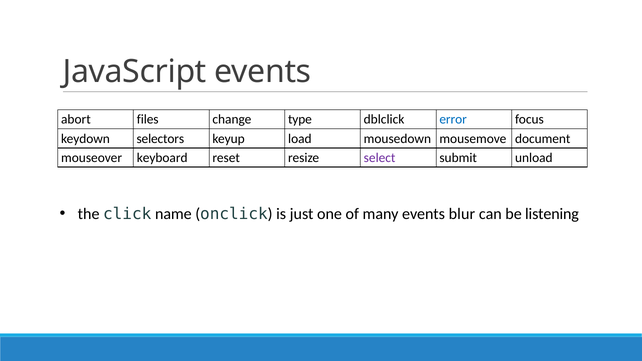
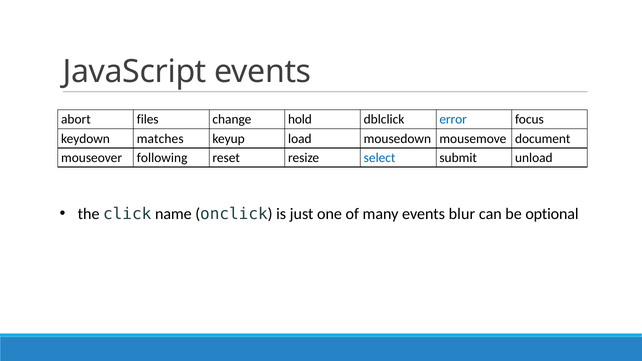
type: type -> hold
selectors: selectors -> matches
keyboard: keyboard -> following
select colour: purple -> blue
listening: listening -> optional
